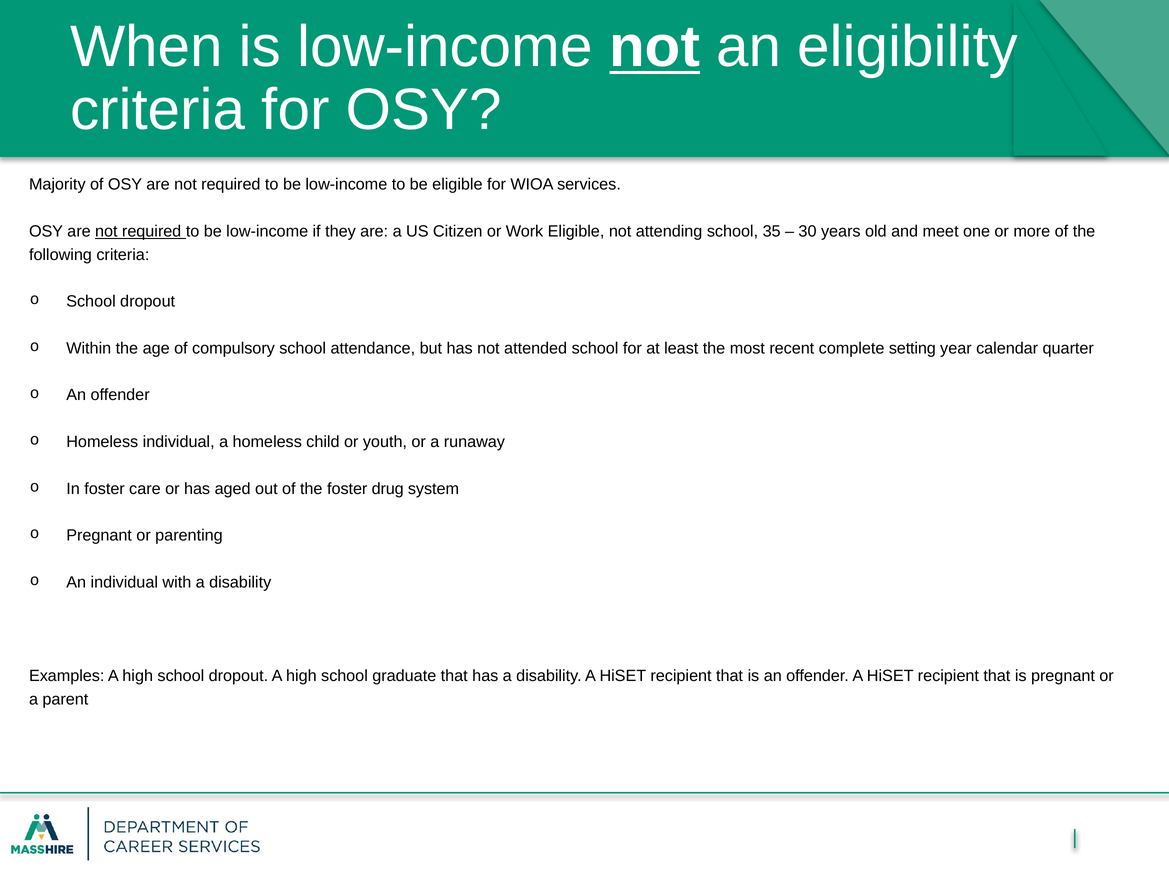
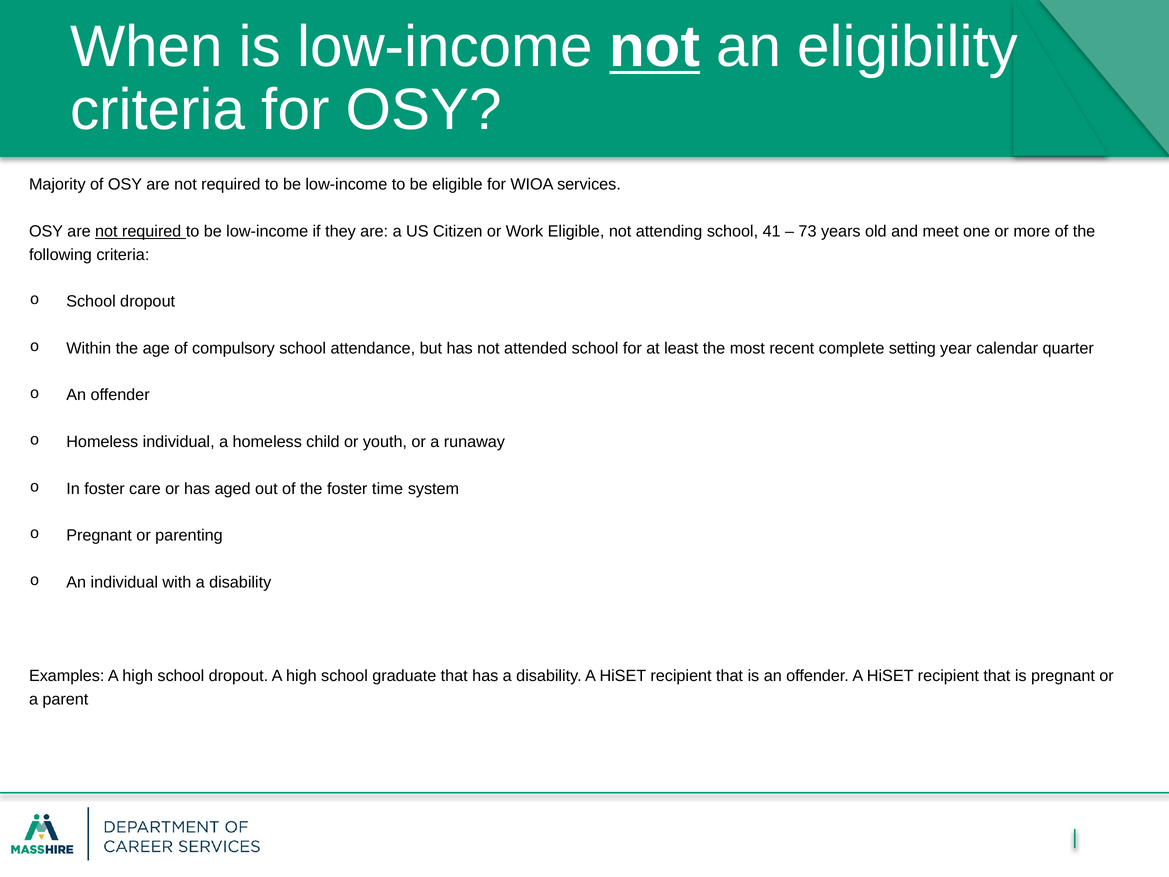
35: 35 -> 41
30: 30 -> 73
drug: drug -> time
